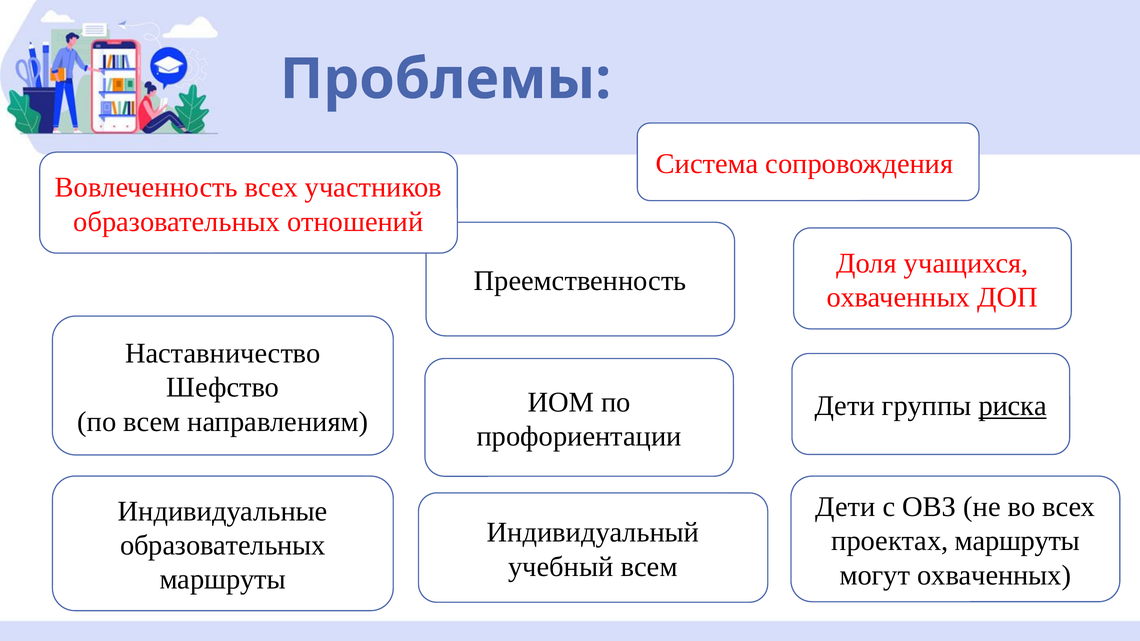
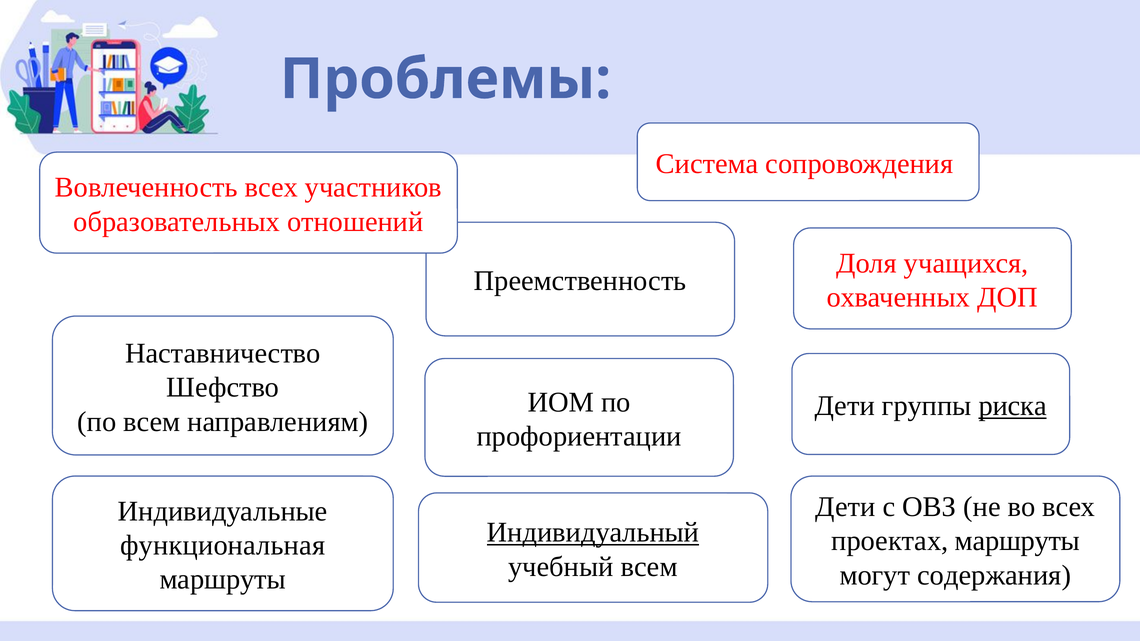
Индивидуальный underline: none -> present
образовательных at (223, 546): образовательных -> функциональная
могут охваченных: охваченных -> содержания
